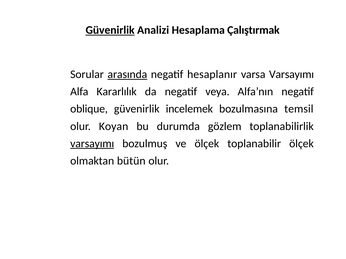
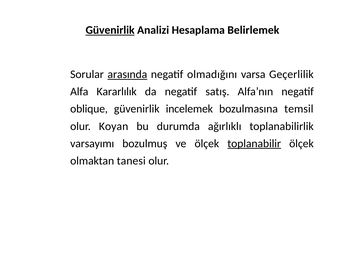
Çalıştırmak: Çalıştırmak -> Belirlemek
hesaplanır: hesaplanır -> olmadığını
varsa Varsayımı: Varsayımı -> Geçerlilik
veya: veya -> satış
gözlem: gözlem -> ağırlıklı
varsayımı at (92, 144) underline: present -> none
toplanabilir underline: none -> present
bütün: bütün -> tanesi
